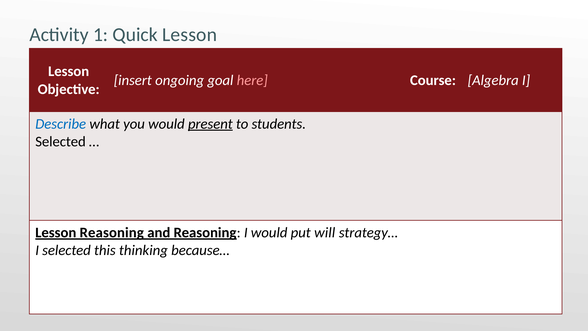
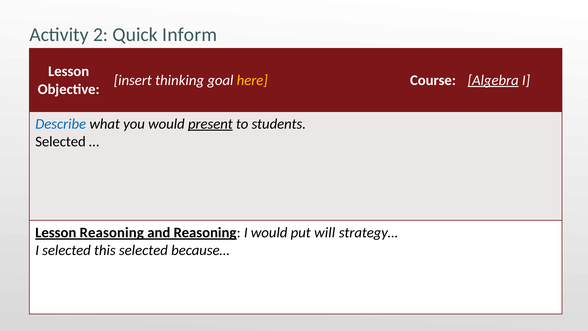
1: 1 -> 2
Quick Lesson: Lesson -> Inform
ongoing: ongoing -> thinking
here colour: pink -> yellow
Algebra underline: none -> present
this thinking: thinking -> selected
